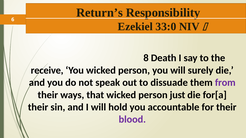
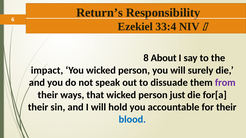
33:0: 33:0 -> 33:4
Death: Death -> About
receive: receive -> impact
blood colour: purple -> blue
